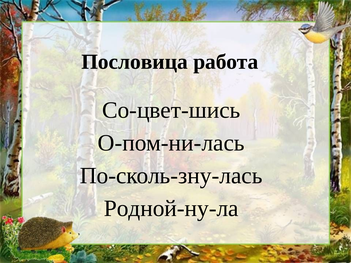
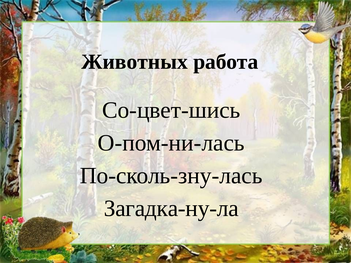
Пословица: Пословица -> Животных
Родной-ну-ла: Родной-ну-ла -> Загадка-ну-ла
